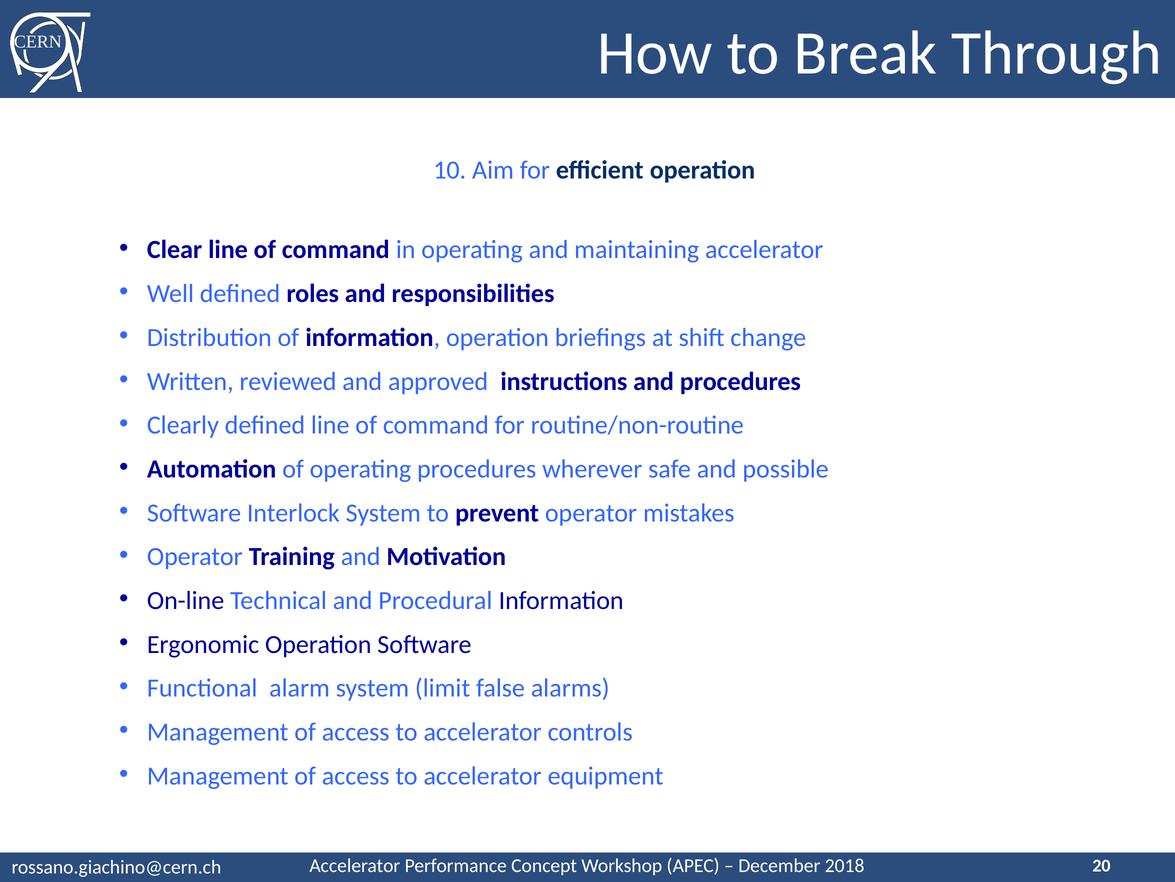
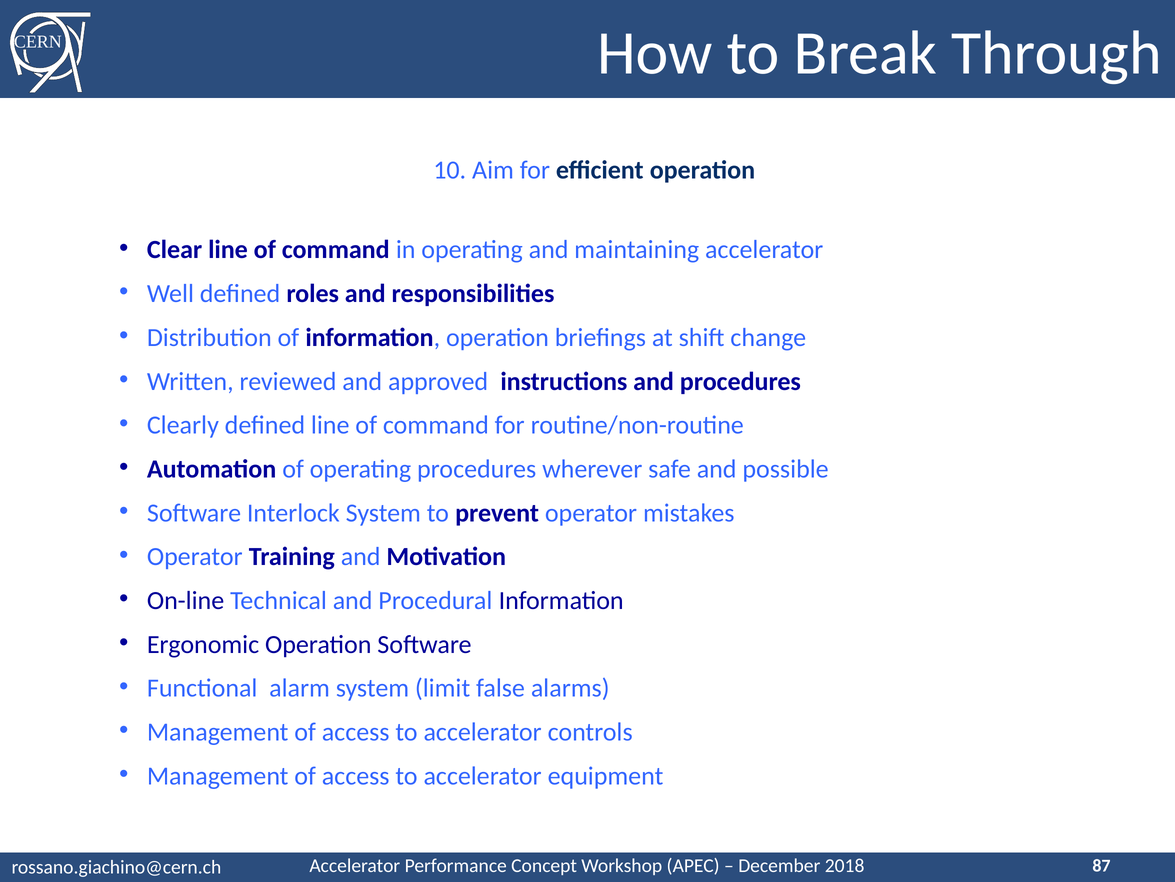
20: 20 -> 87
